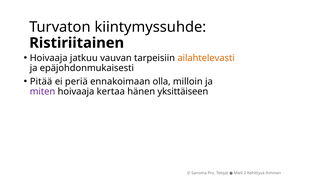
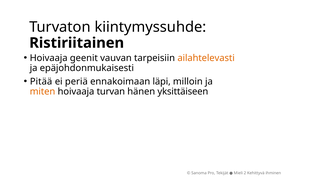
jatkuu: jatkuu -> geenit
olla: olla -> läpi
miten colour: purple -> orange
kertaa: kertaa -> turvan
